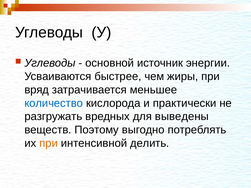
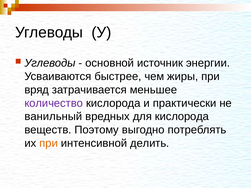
количество colour: blue -> purple
разгружать: разгружать -> ванильный
для выведены: выведены -> кислорода
